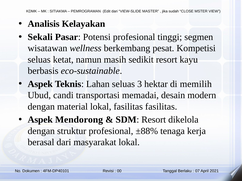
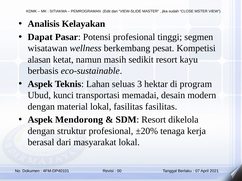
Sekali: Sekali -> Dapat
seluas at (39, 60): seluas -> alasan
memilih: memilih -> program
candi: candi -> kunci
±88%: ±88% -> ±20%
